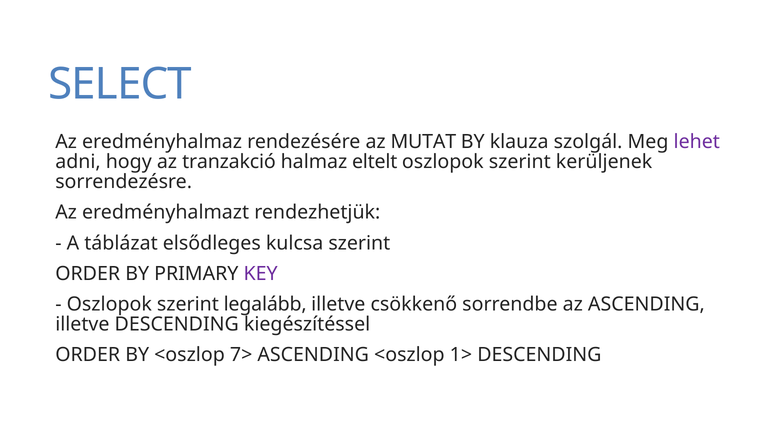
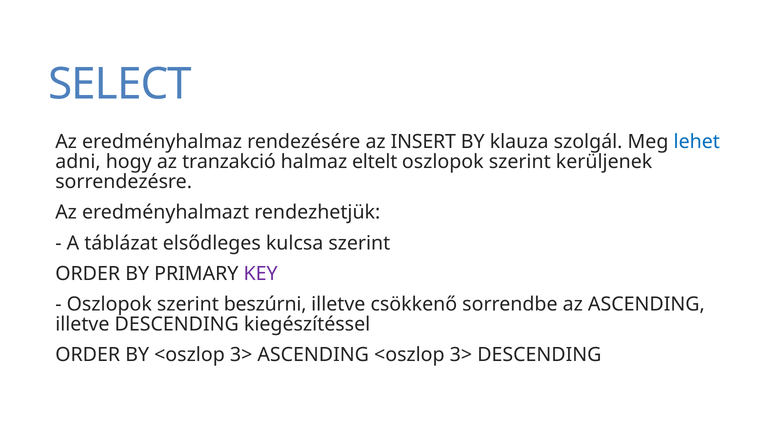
MUTAT: MUTAT -> INSERT
lehet colour: purple -> blue
legalább: legalább -> beszúrni
BY <oszlop 7>: 7> -> 3>
ASCENDING <oszlop 1>: 1> -> 3>
